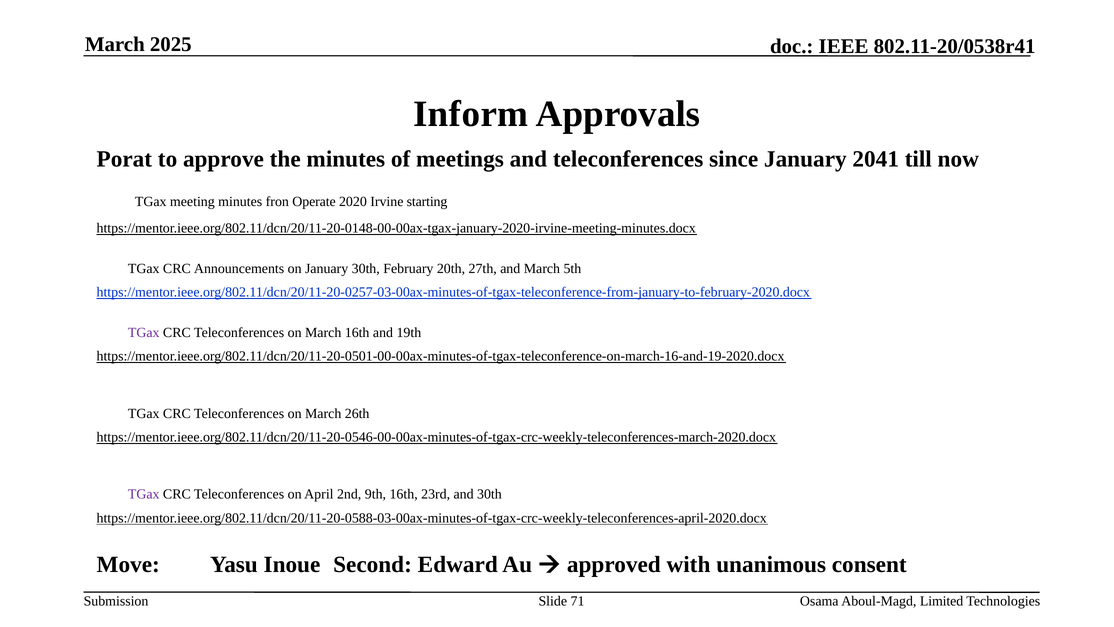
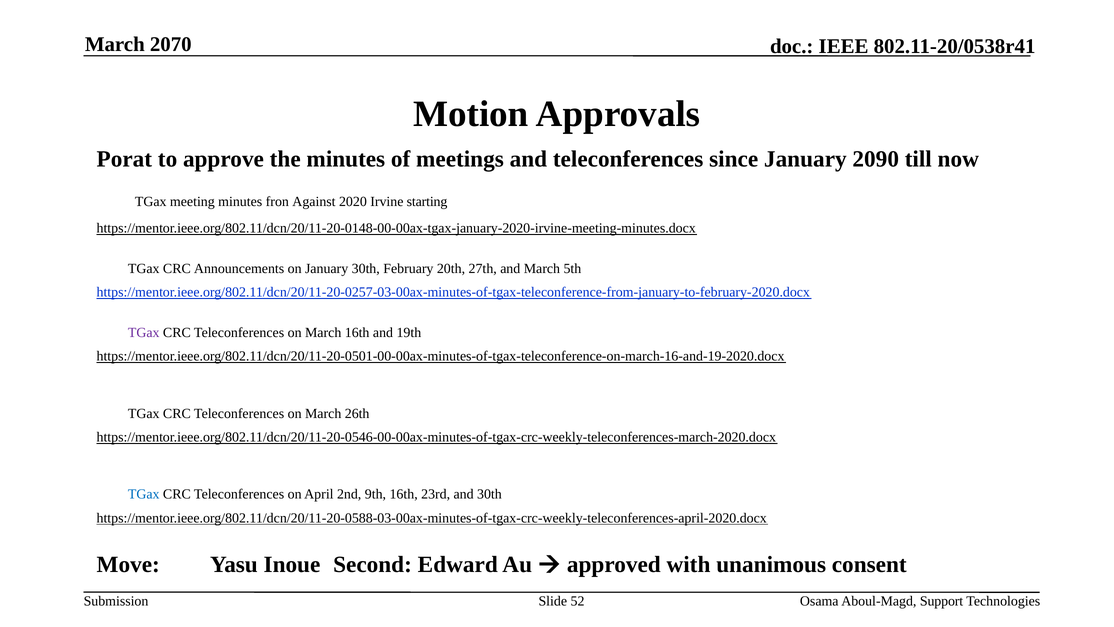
2025: 2025 -> 2070
Inform: Inform -> Motion
2041: 2041 -> 2090
Operate: Operate -> Against
TGax at (144, 494) colour: purple -> blue
71: 71 -> 52
Limited: Limited -> Support
